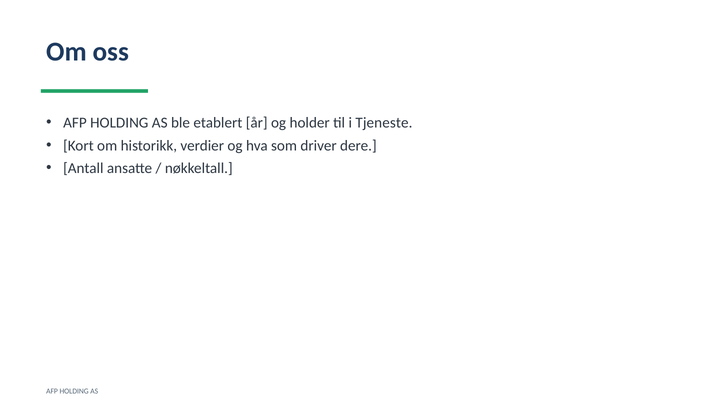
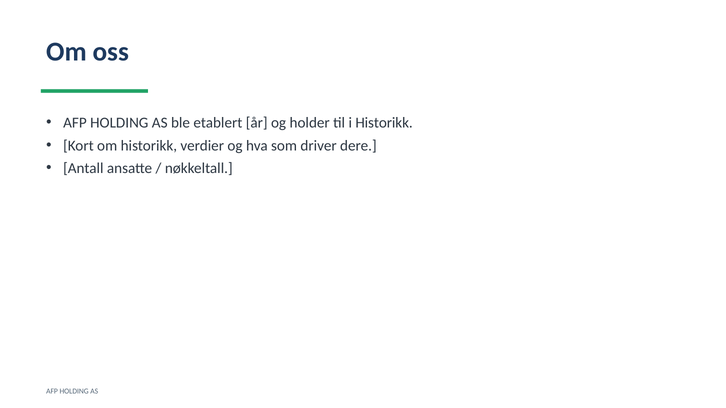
i Tjeneste: Tjeneste -> Historikk
